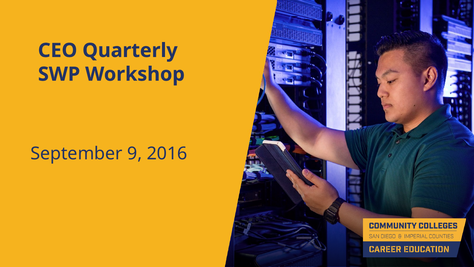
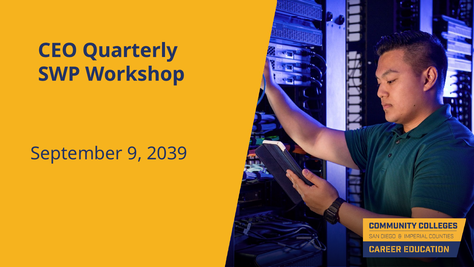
2016: 2016 -> 2039
